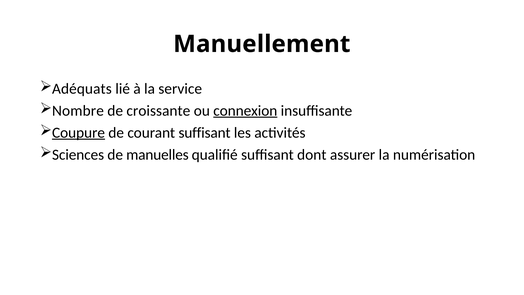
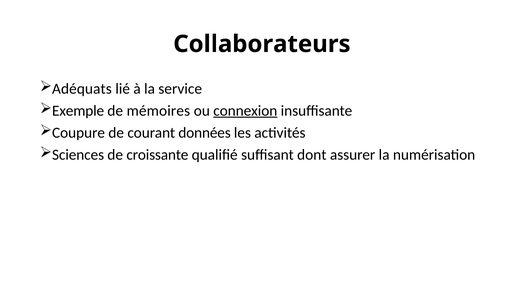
Manuellement: Manuellement -> Collaborateurs
Nombre: Nombre -> Exemple
croissante: croissante -> mémoires
Coupure underline: present -> none
courant suffisant: suffisant -> données
manuelles: manuelles -> croissante
